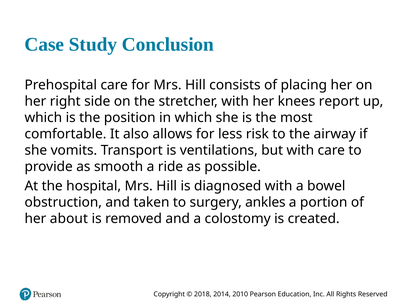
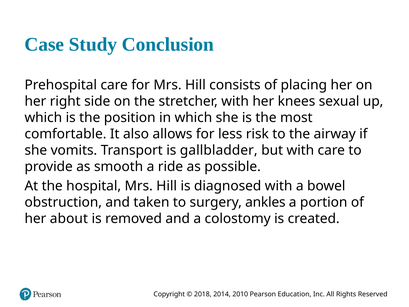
report: report -> sexual
ventilations: ventilations -> gallbladder
